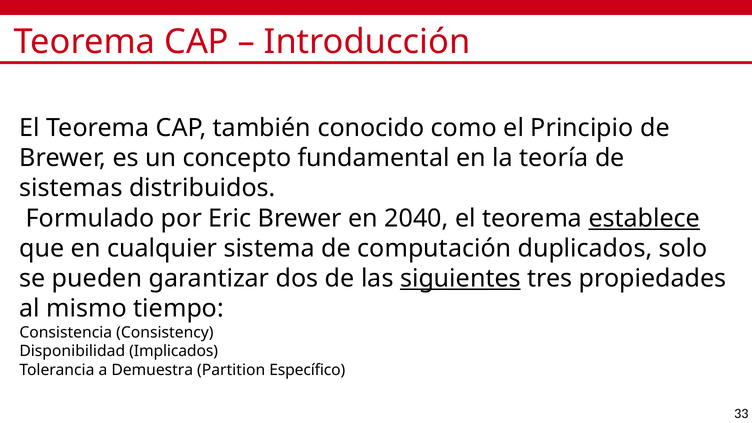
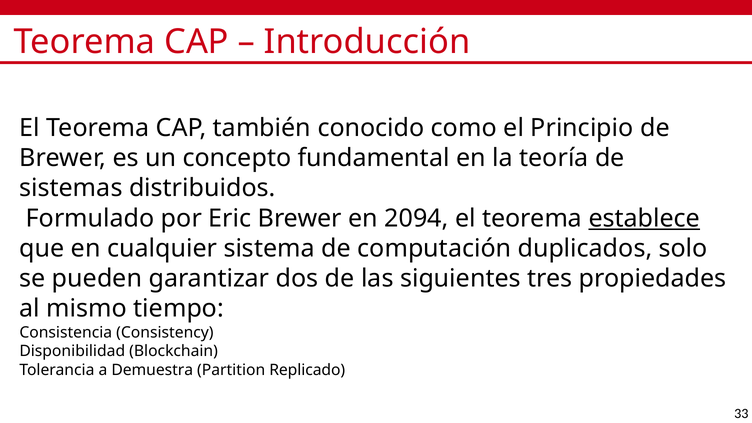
2040: 2040 -> 2094
siguientes underline: present -> none
Implicados: Implicados -> Blockchain
Específico: Específico -> Replicado
